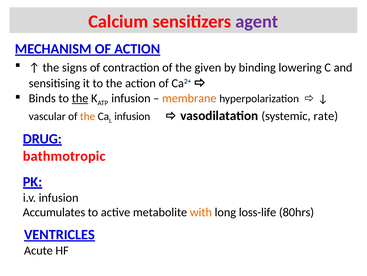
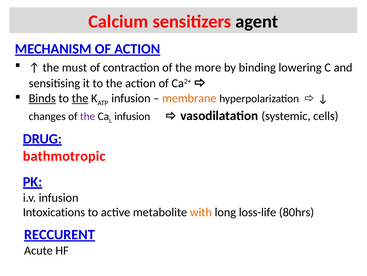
agent colour: purple -> black
signs: signs -> must
given: given -> more
Binds underline: none -> present
vascular: vascular -> changes
the at (88, 116) colour: orange -> purple
rate: rate -> cells
Accumulates: Accumulates -> Intoxications
VENTRICLES: VENTRICLES -> RECCURENT
